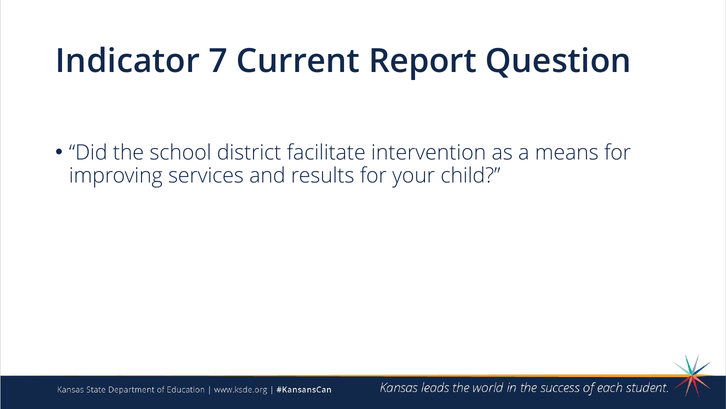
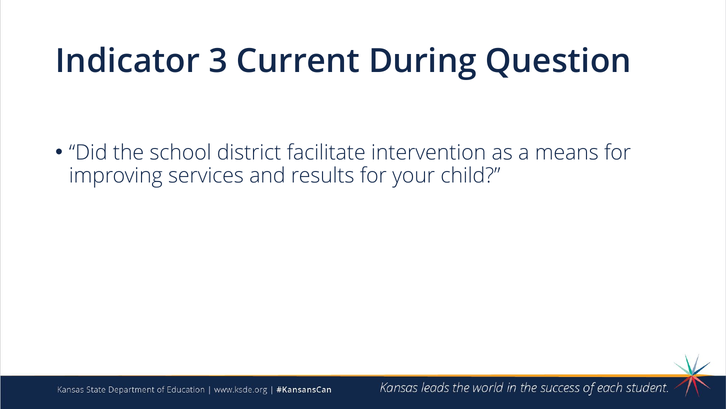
7: 7 -> 3
Report: Report -> During
